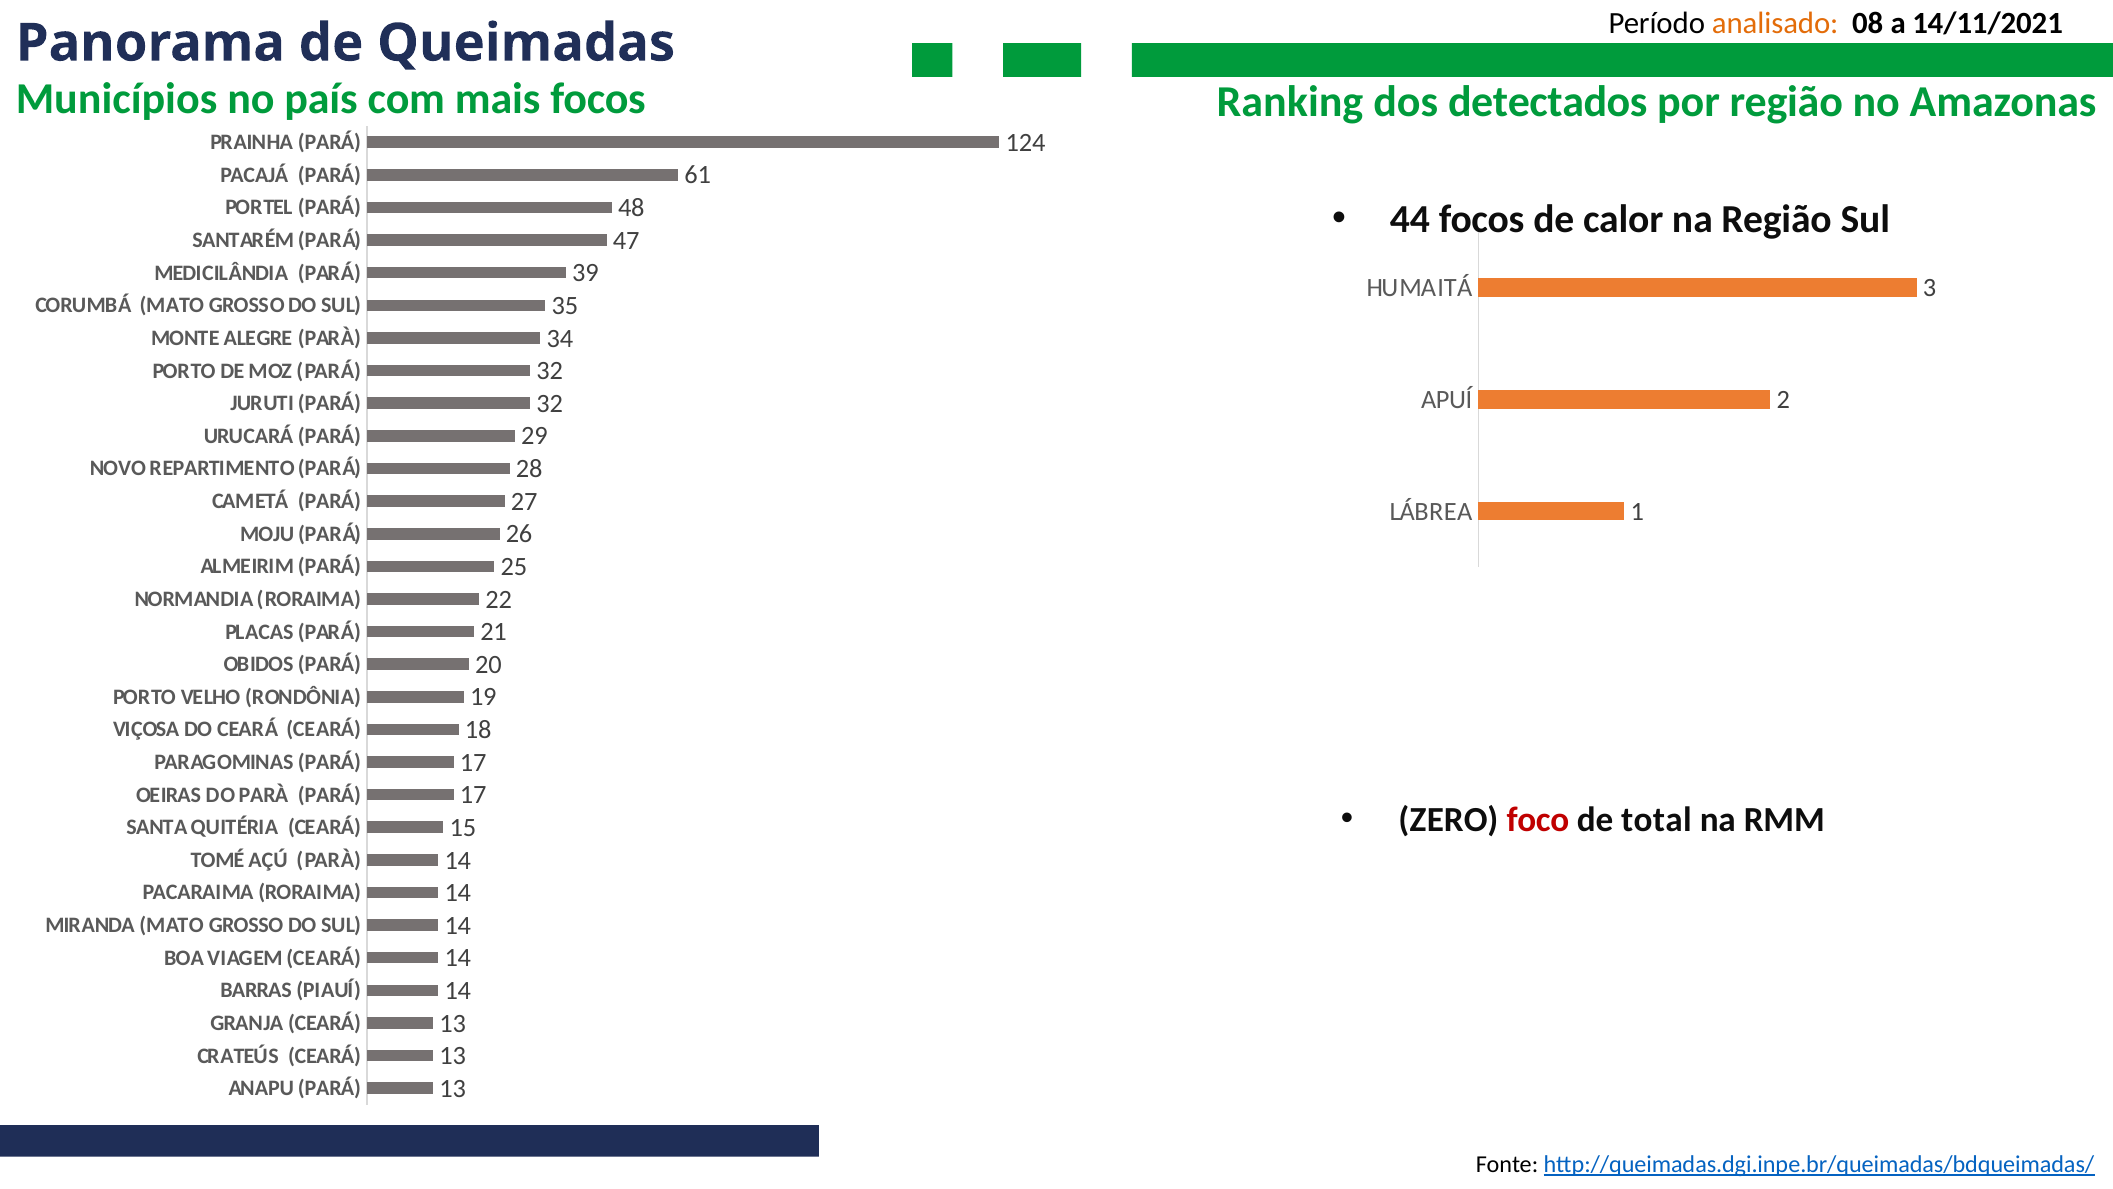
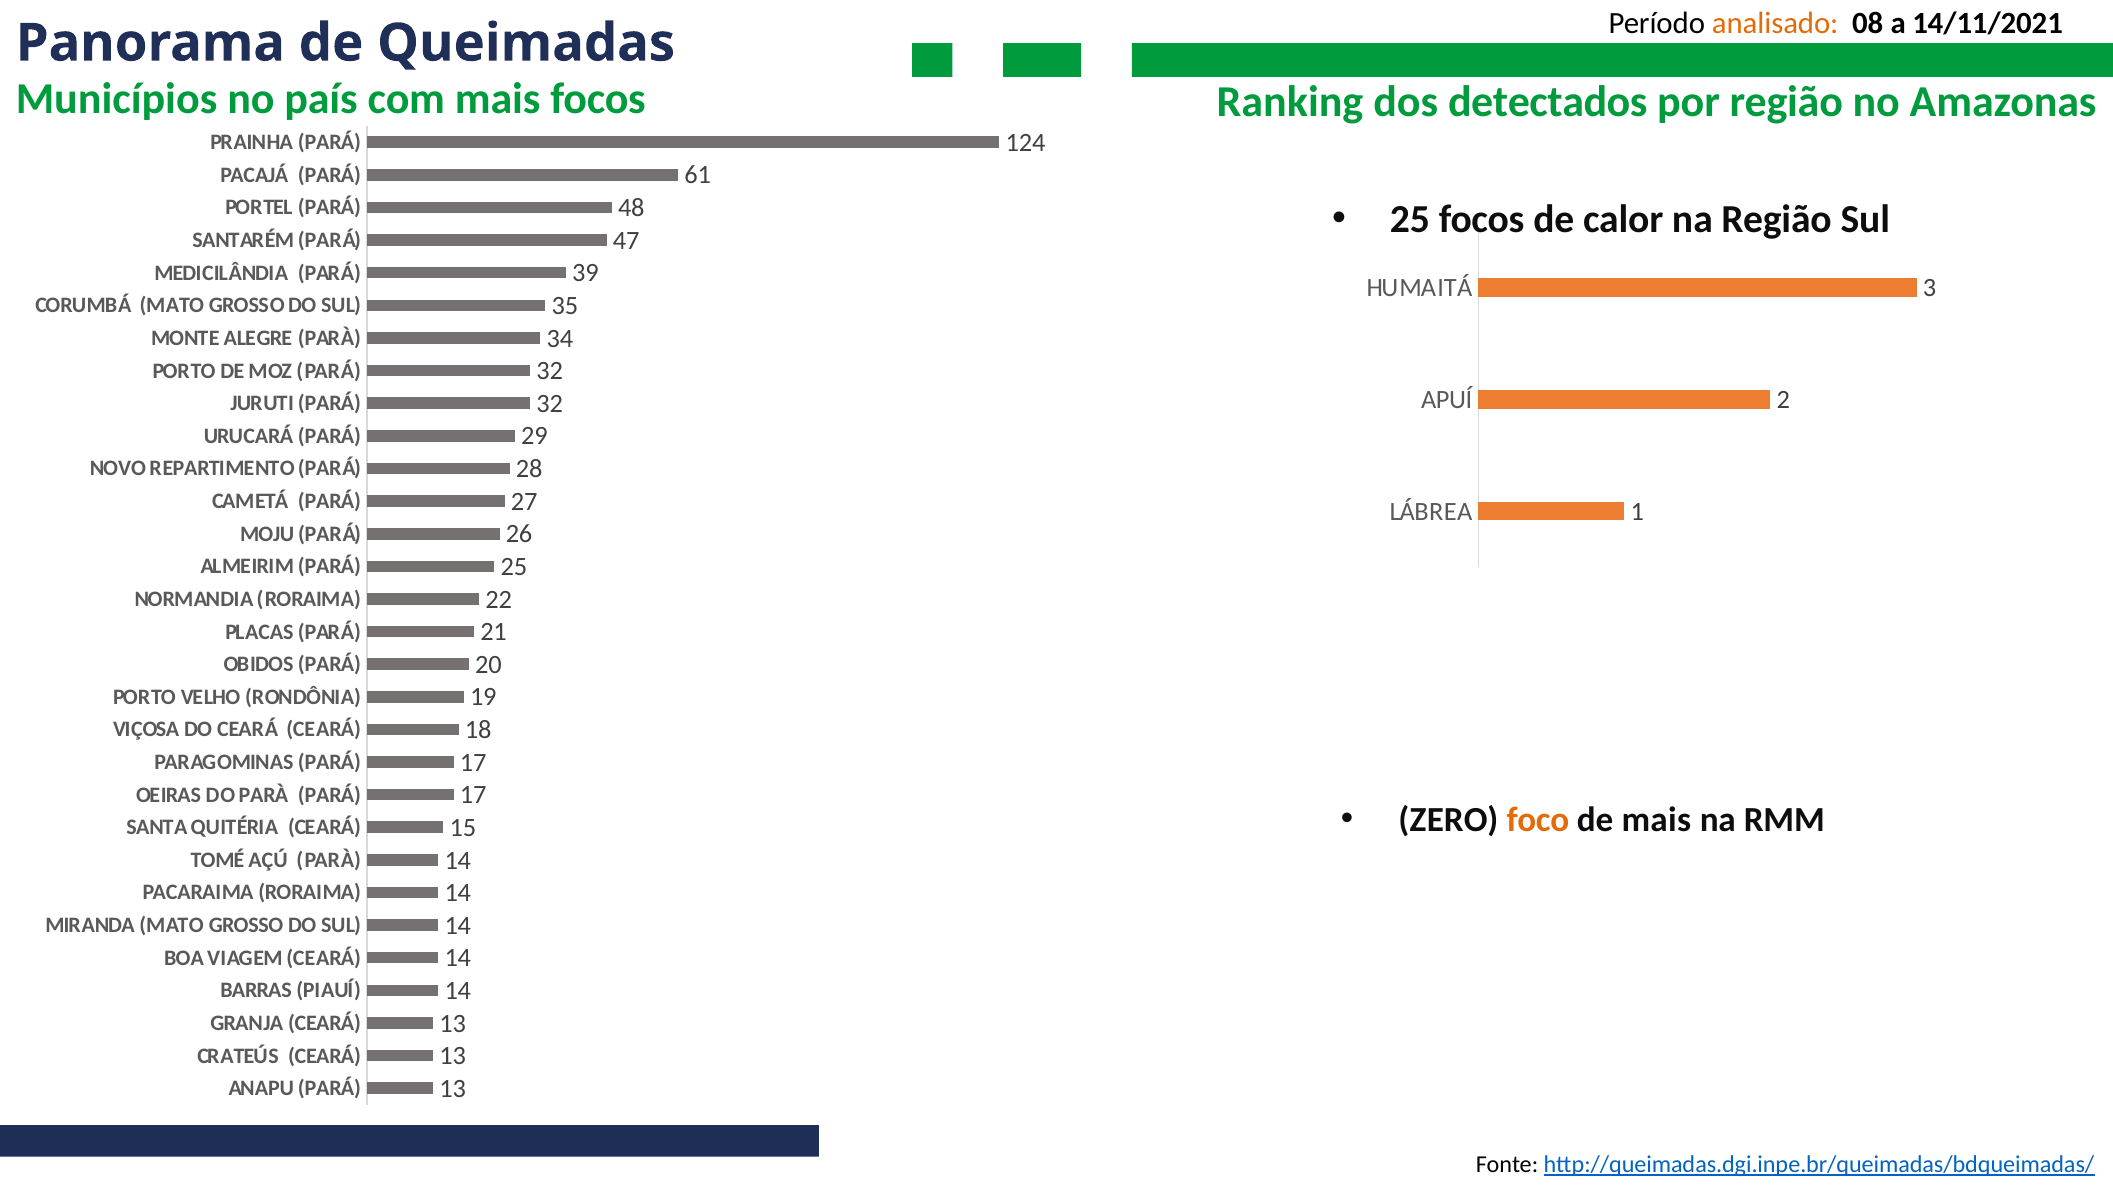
44 at (1410, 219): 44 -> 25
foco colour: red -> orange
de total: total -> mais
